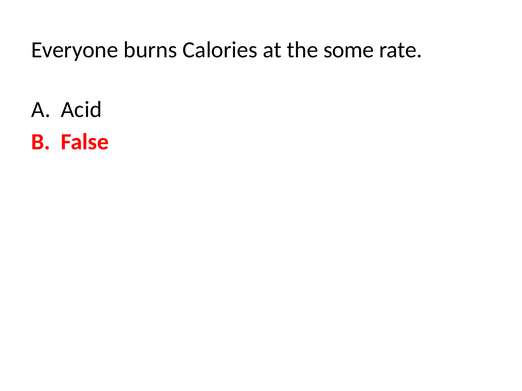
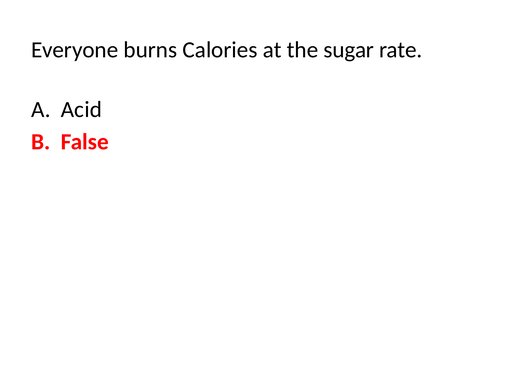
some: some -> sugar
